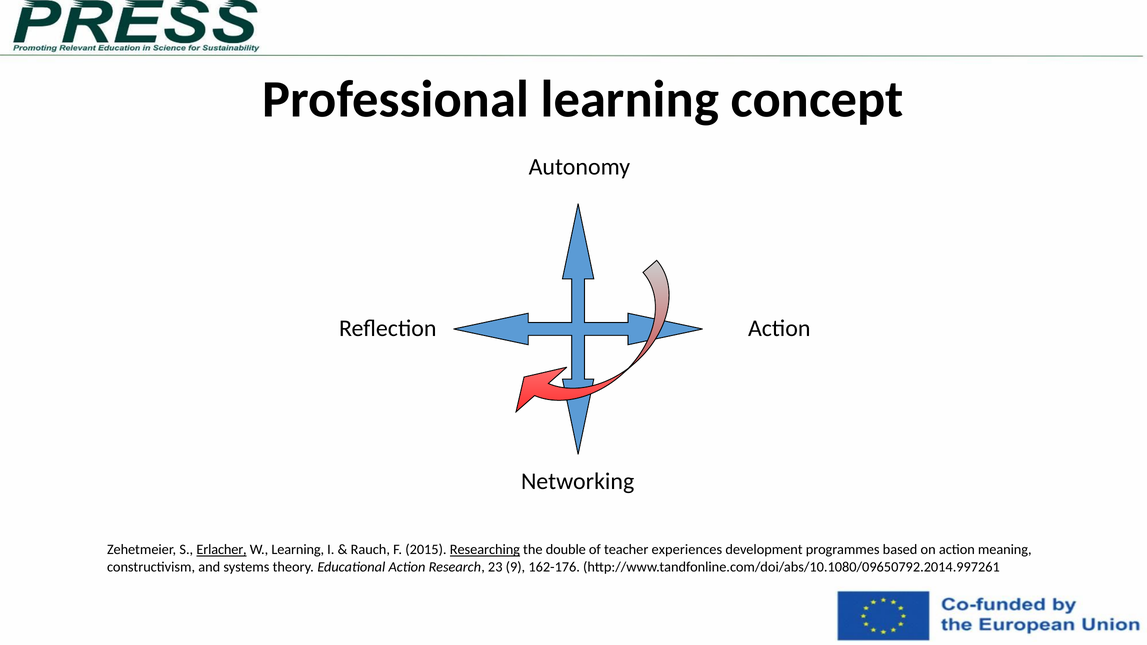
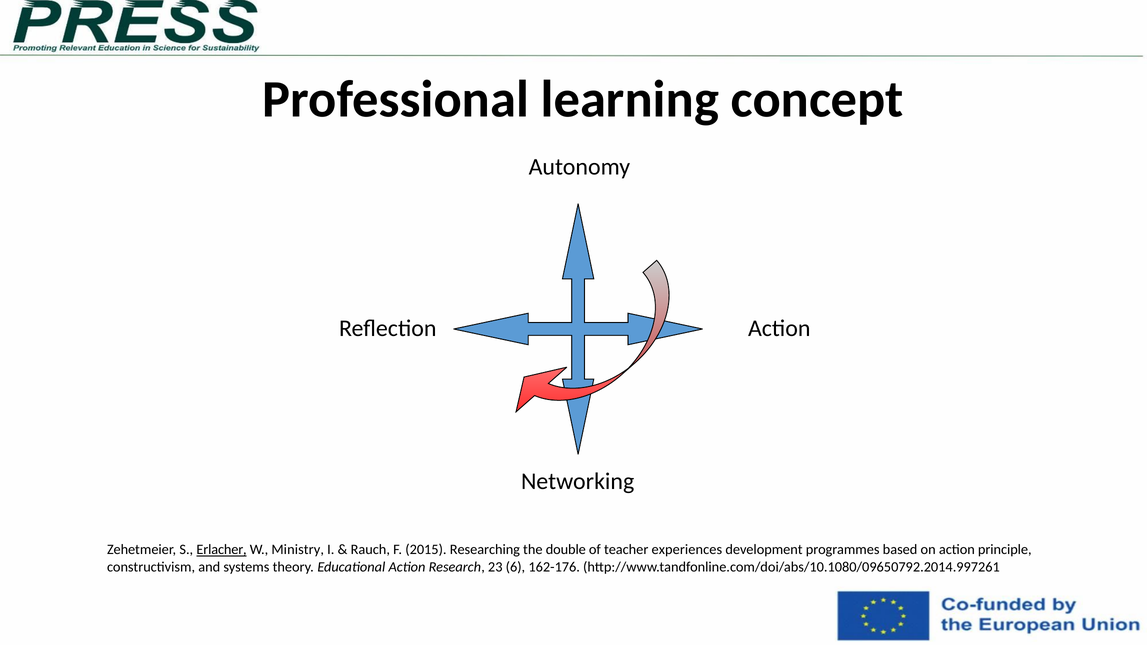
W Learning: Learning -> Ministry
Researching underline: present -> none
meaning: meaning -> principle
9: 9 -> 6
